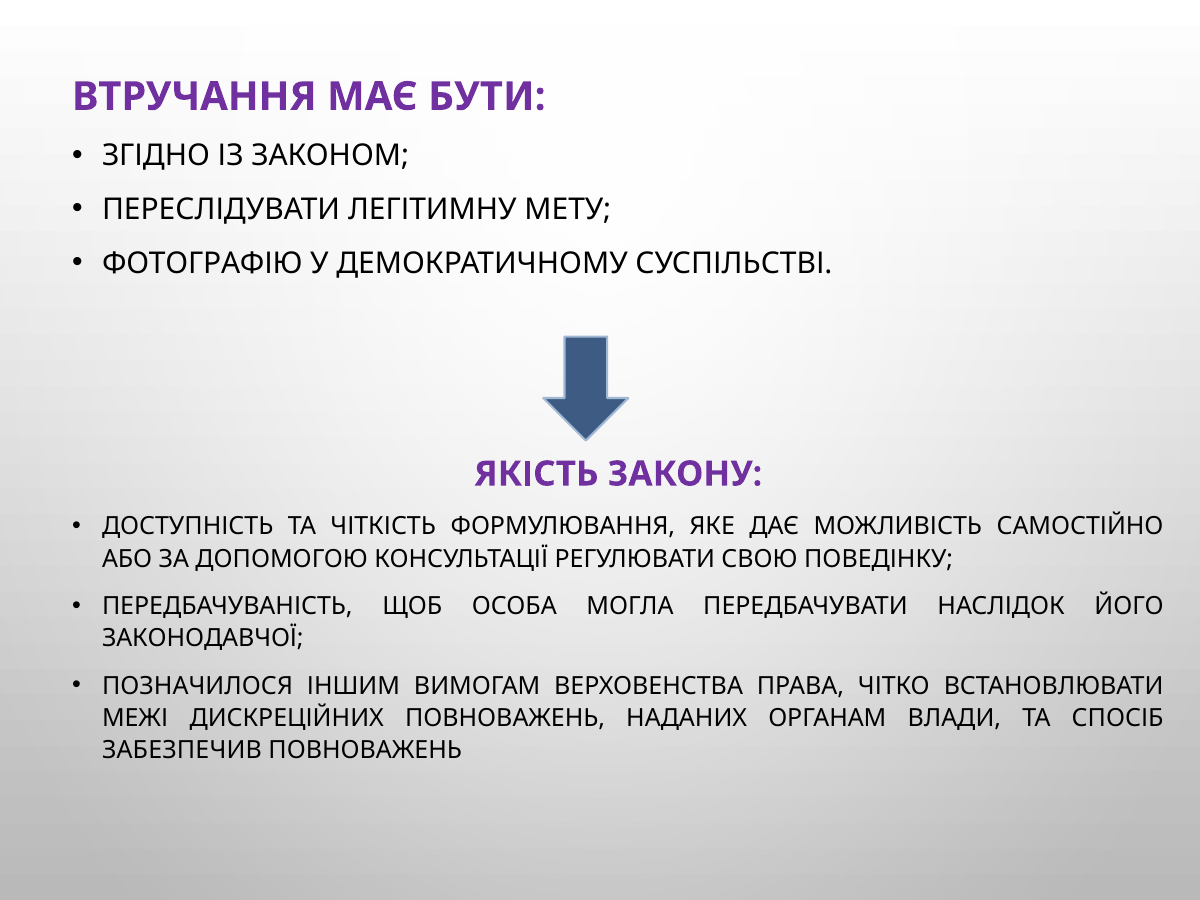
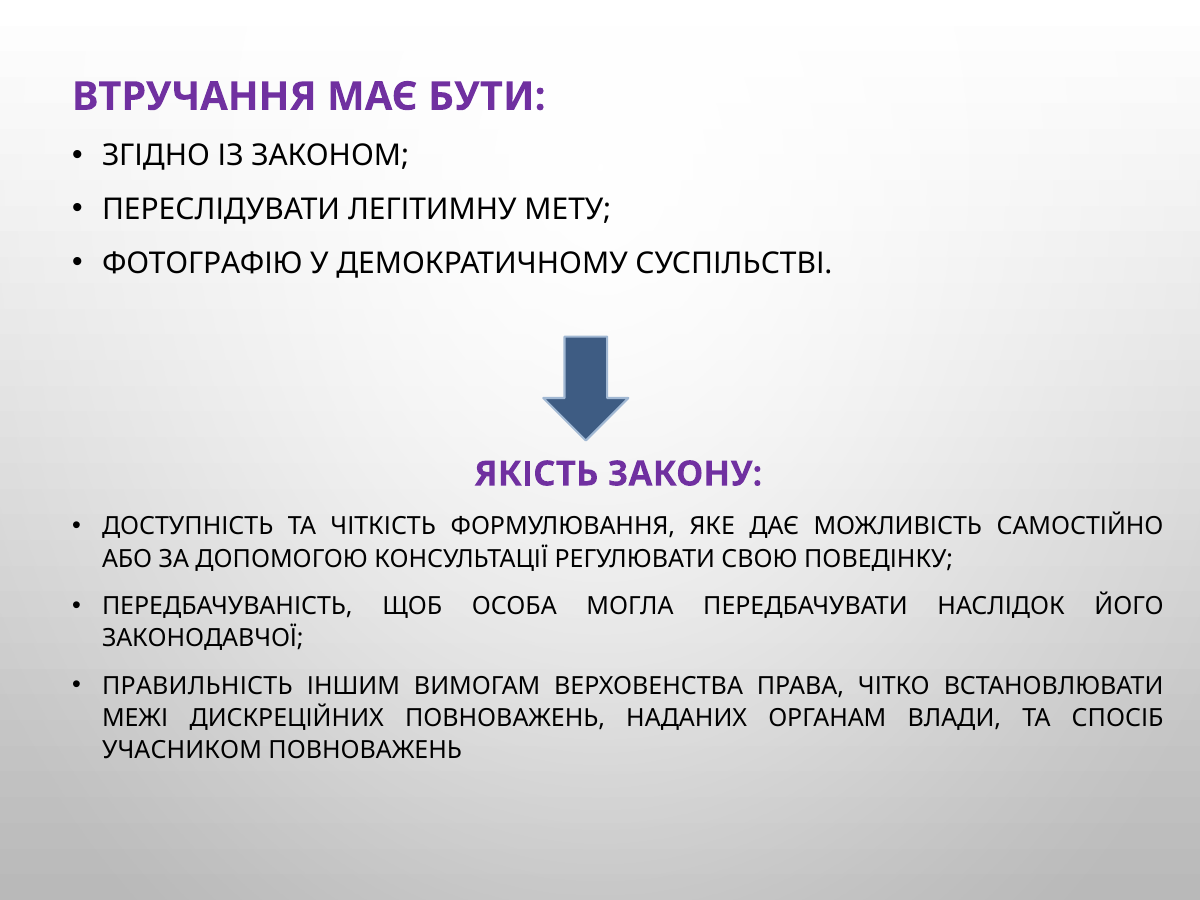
ПОЗНАЧИЛОСЯ: ПОЗНАЧИЛОСЯ -> ПРАВИЛЬНІСТЬ
ЗАБЕЗПЕЧИВ: ЗАБЕЗПЕЧИВ -> УЧАСНИКОМ
